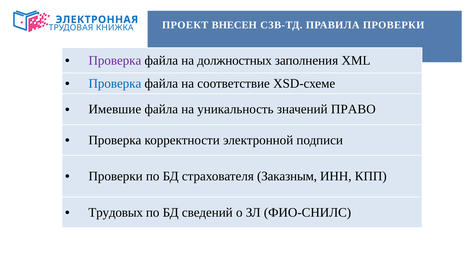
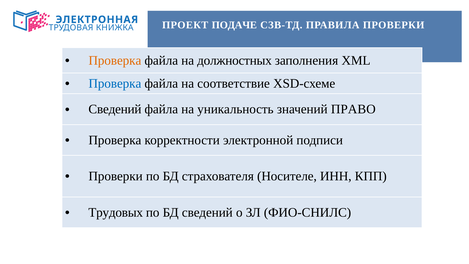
ВНЕСЕН: ВНЕСЕН -> ПОДАЧЕ
Проверка at (115, 60) colour: purple -> orange
Имевшие at (115, 109): Имевшие -> Сведений
Заказным: Заказным -> Носителе
